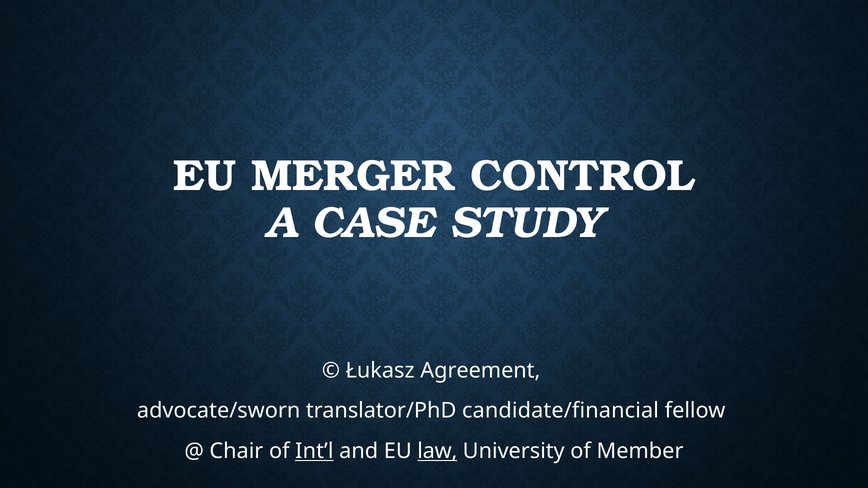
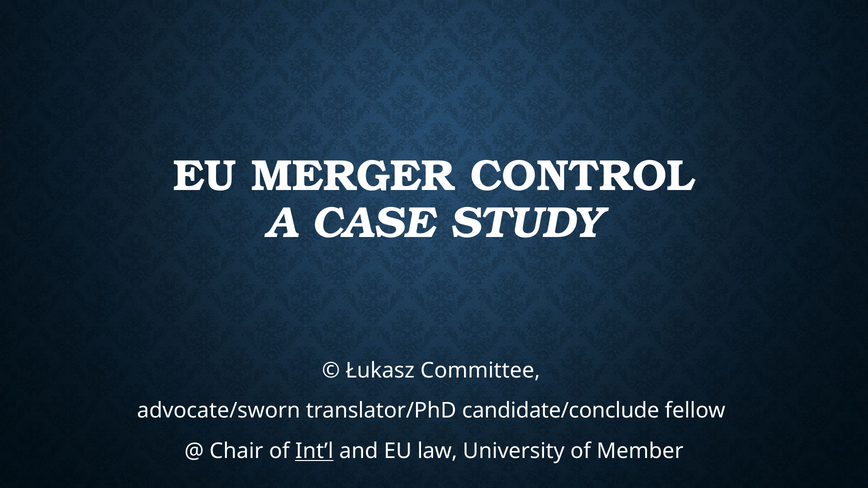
Agreement: Agreement -> Committee
candidate/financial: candidate/financial -> candidate/conclude
law underline: present -> none
